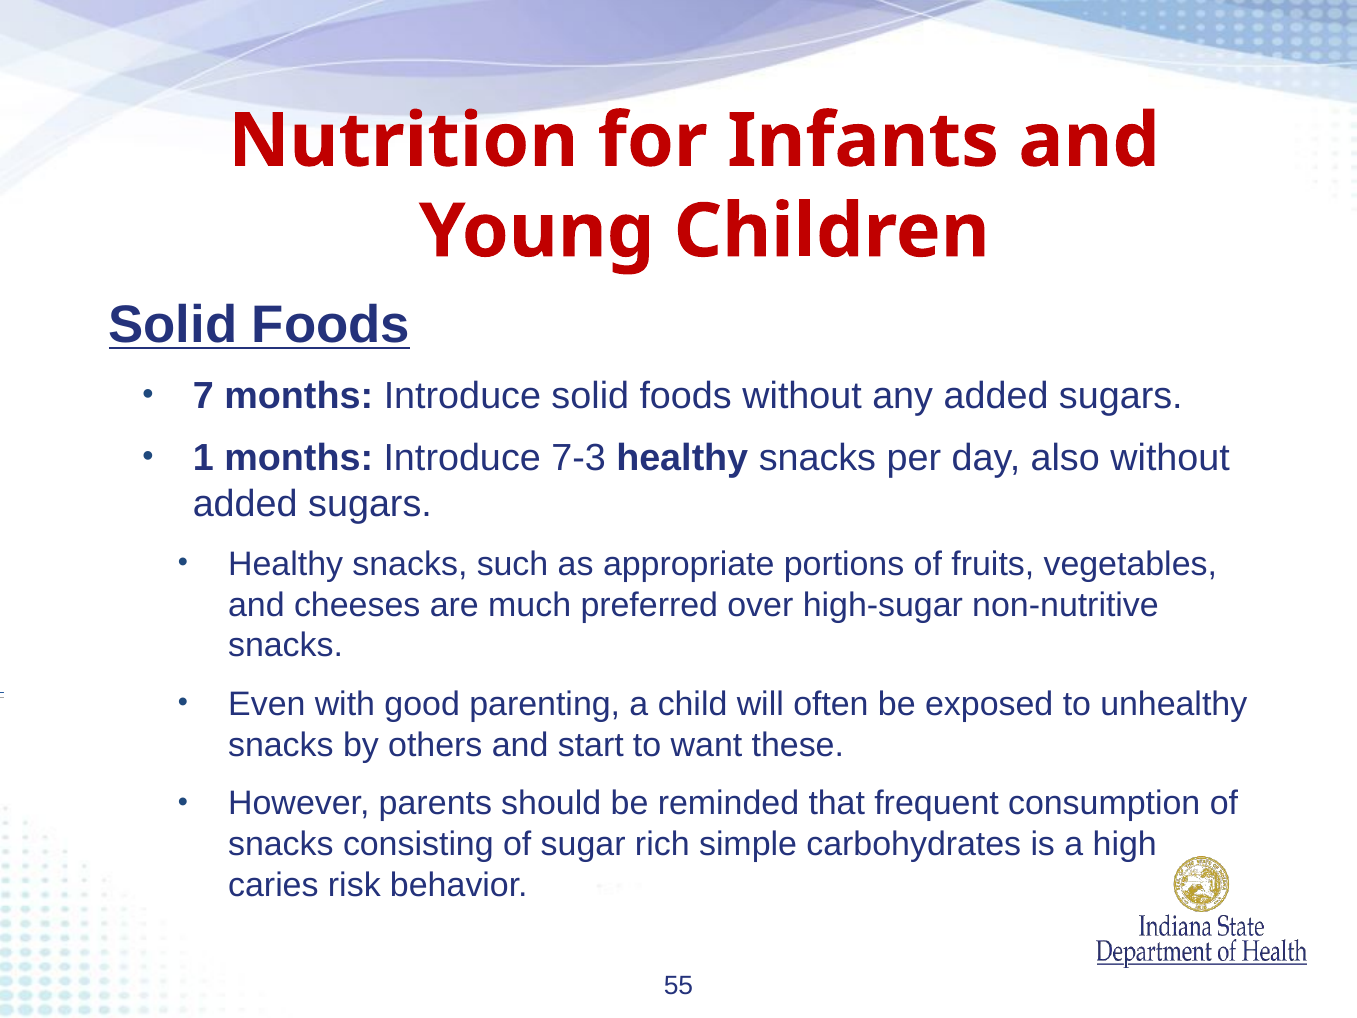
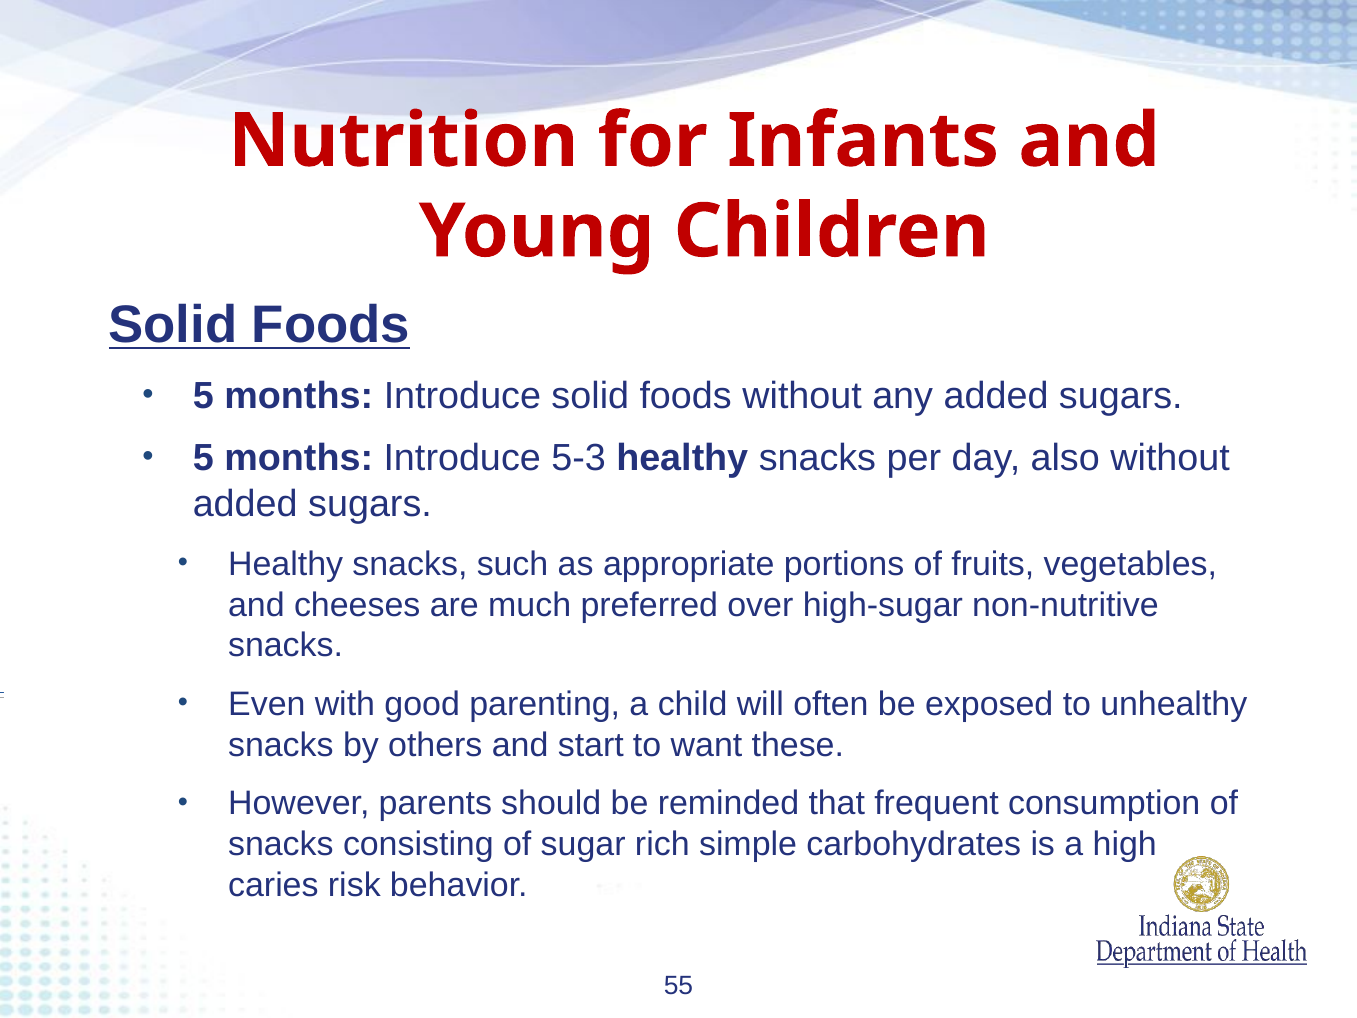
7 at (203, 396): 7 -> 5
1 at (203, 458): 1 -> 5
7-3: 7-3 -> 5-3
